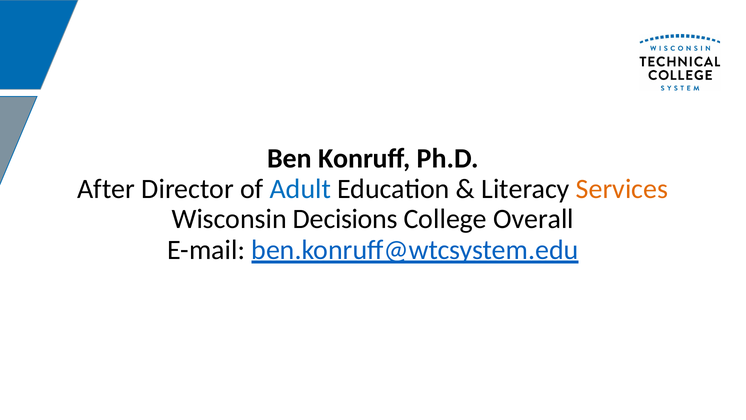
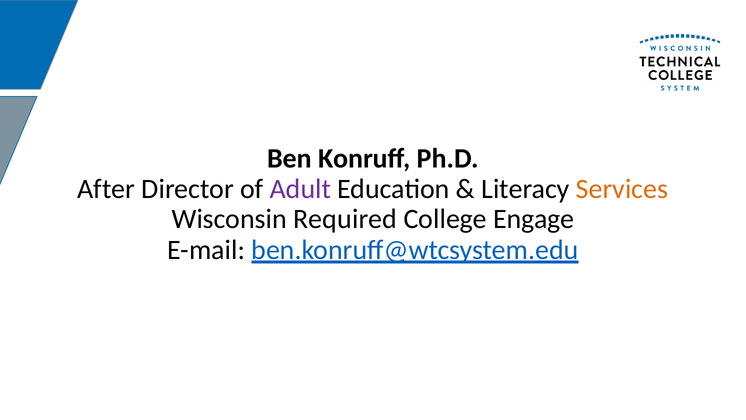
Adult colour: blue -> purple
Decisions: Decisions -> Required
Overall: Overall -> Engage
